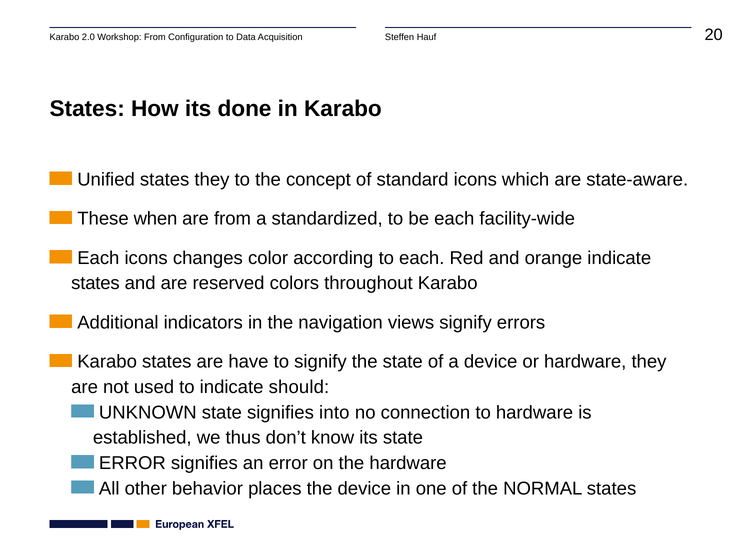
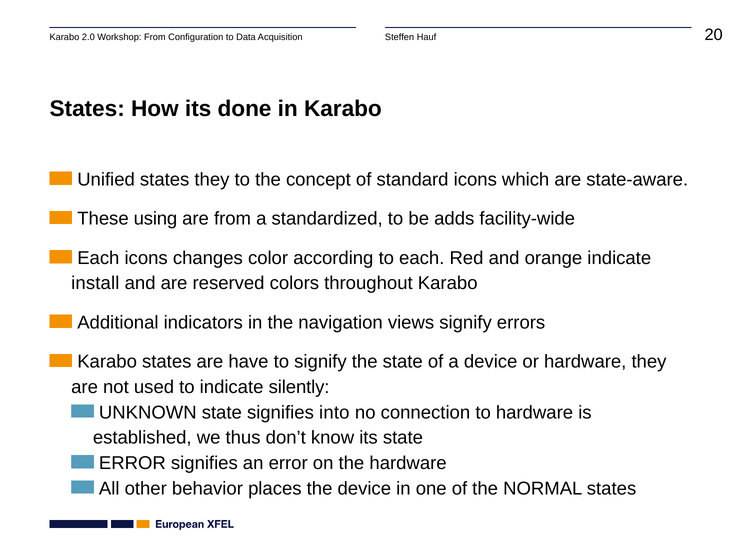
when: when -> using
be each: each -> adds
states at (95, 283): states -> install
should: should -> silently
